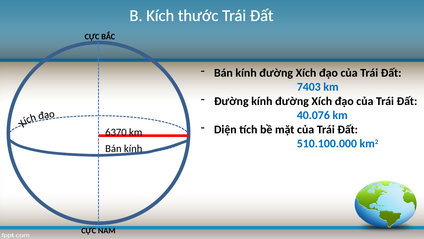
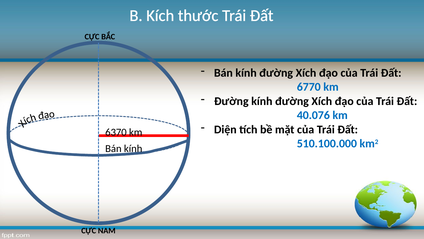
7403: 7403 -> 6770
